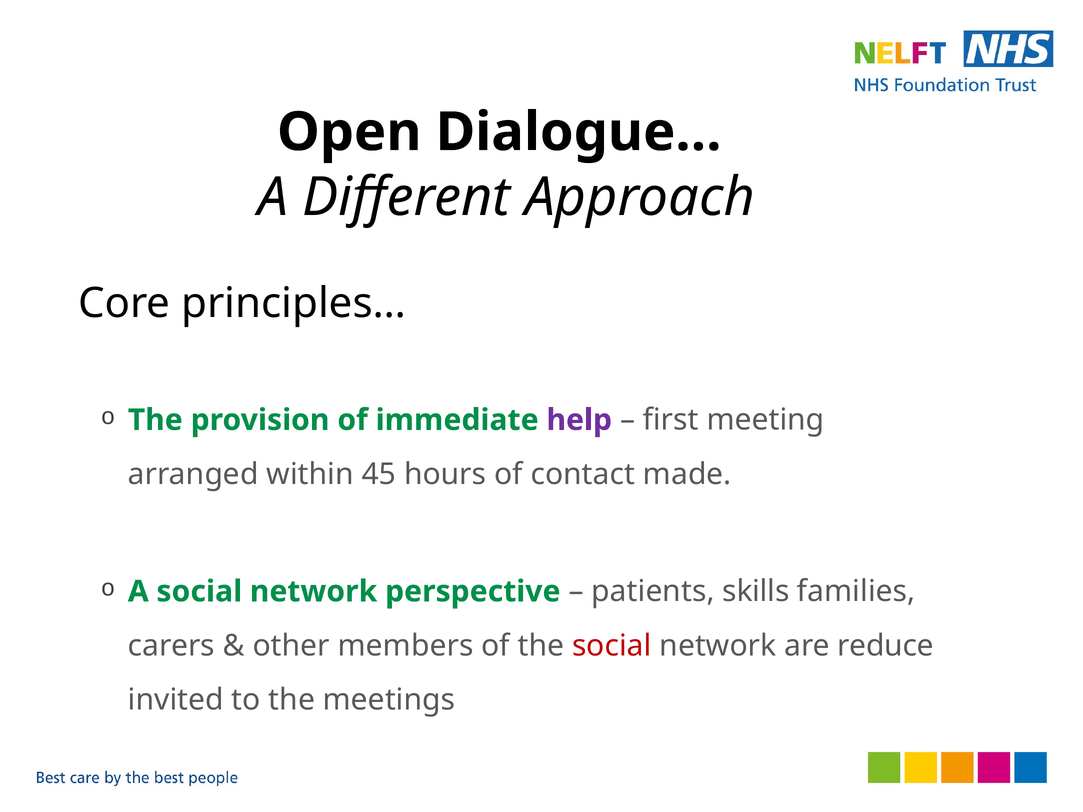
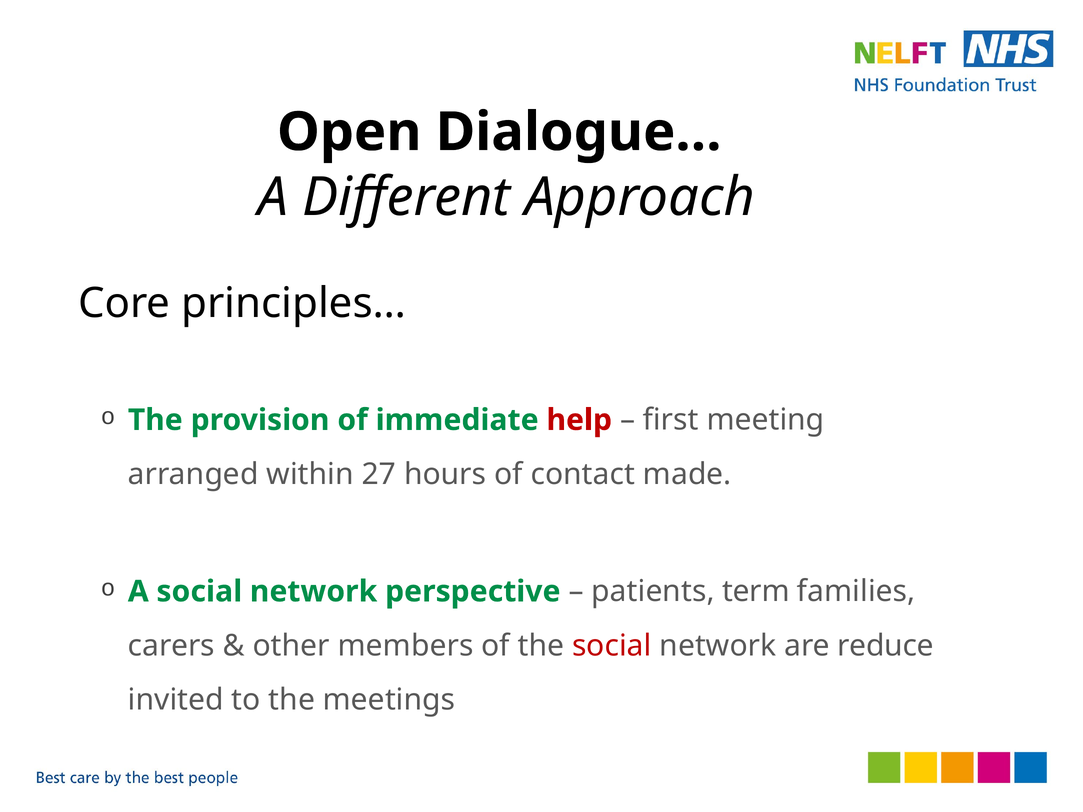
help colour: purple -> red
45: 45 -> 27
skills: skills -> term
